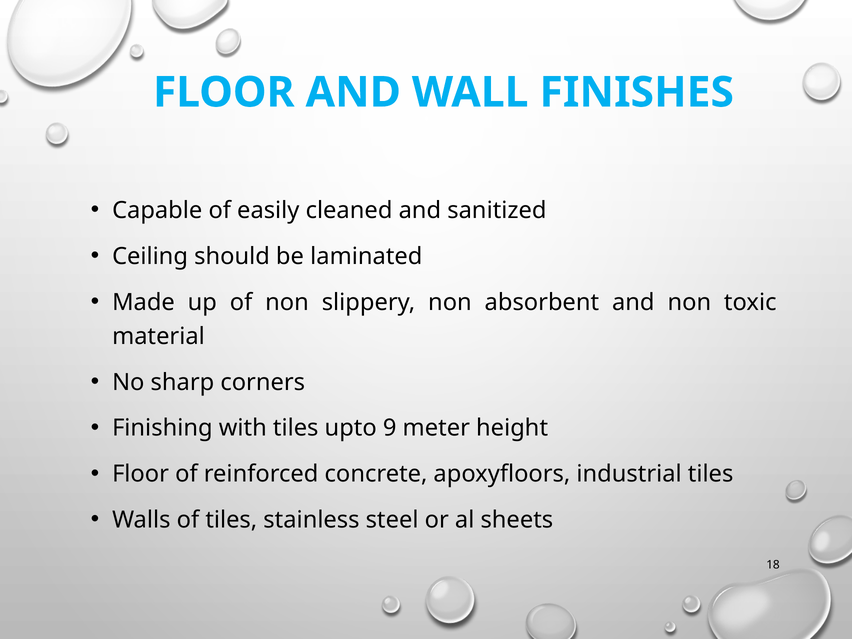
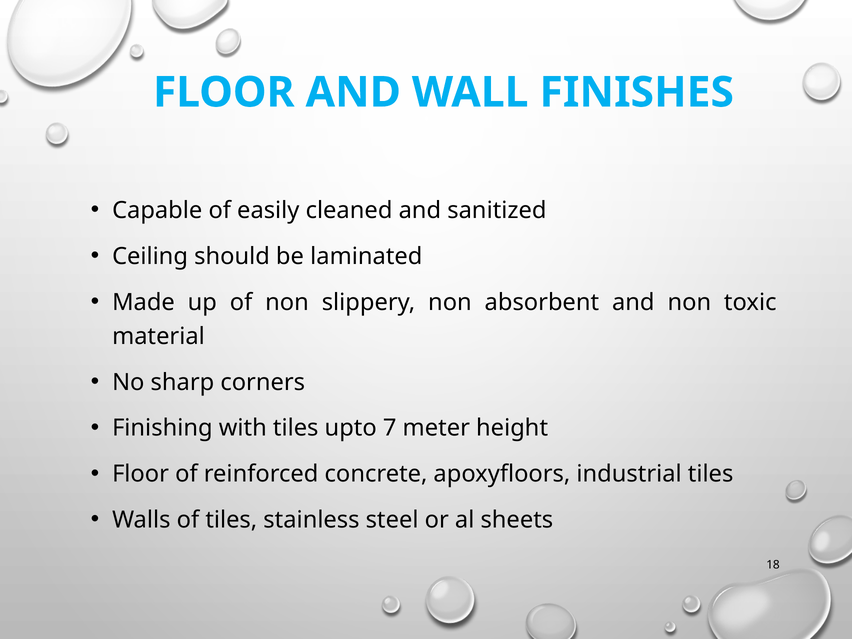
9: 9 -> 7
